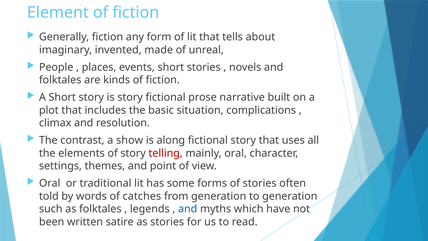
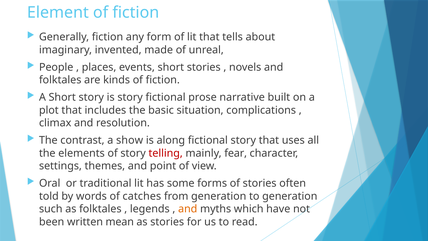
mainly oral: oral -> fear
and at (188, 209) colour: blue -> orange
satire: satire -> mean
